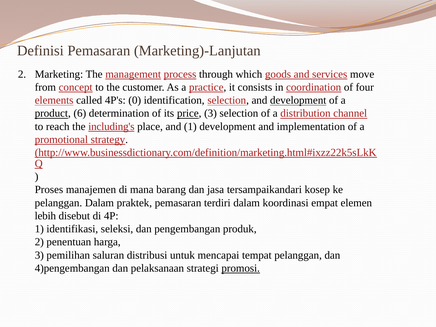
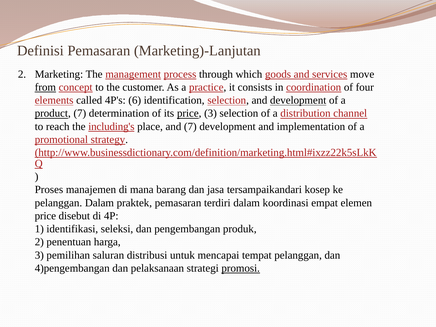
from underline: none -> present
0: 0 -> 6
product 6: 6 -> 7
and 1: 1 -> 7
lebih at (45, 216): lebih -> price
